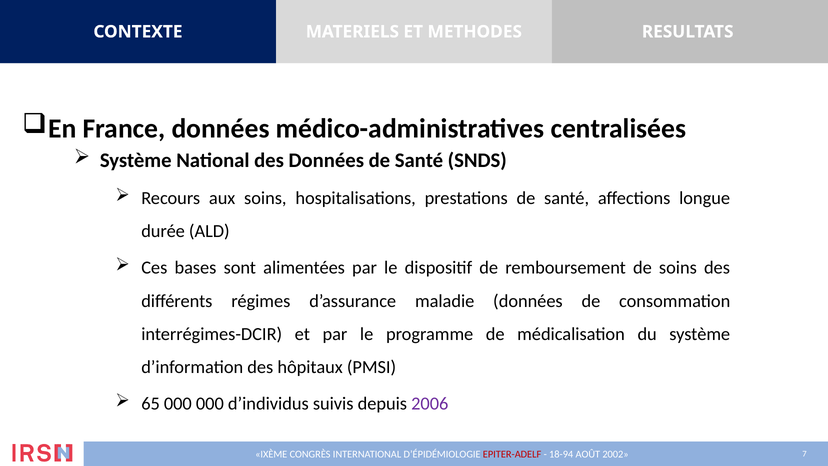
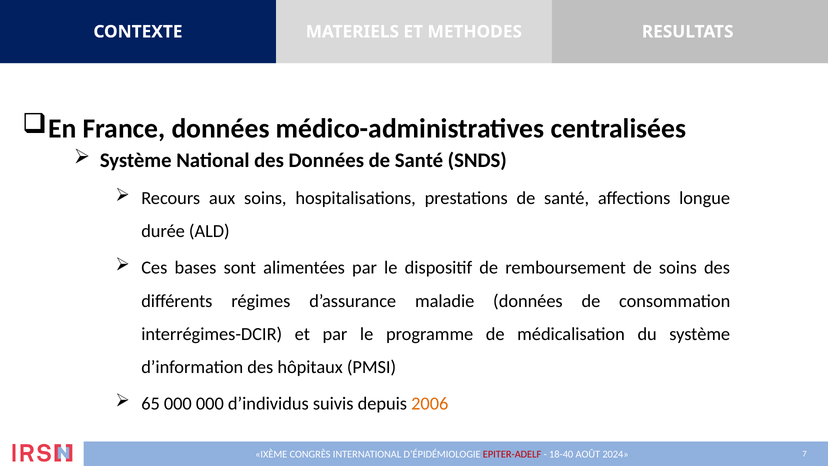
2006 colour: purple -> orange
18-94: 18-94 -> 18-40
2002: 2002 -> 2024
